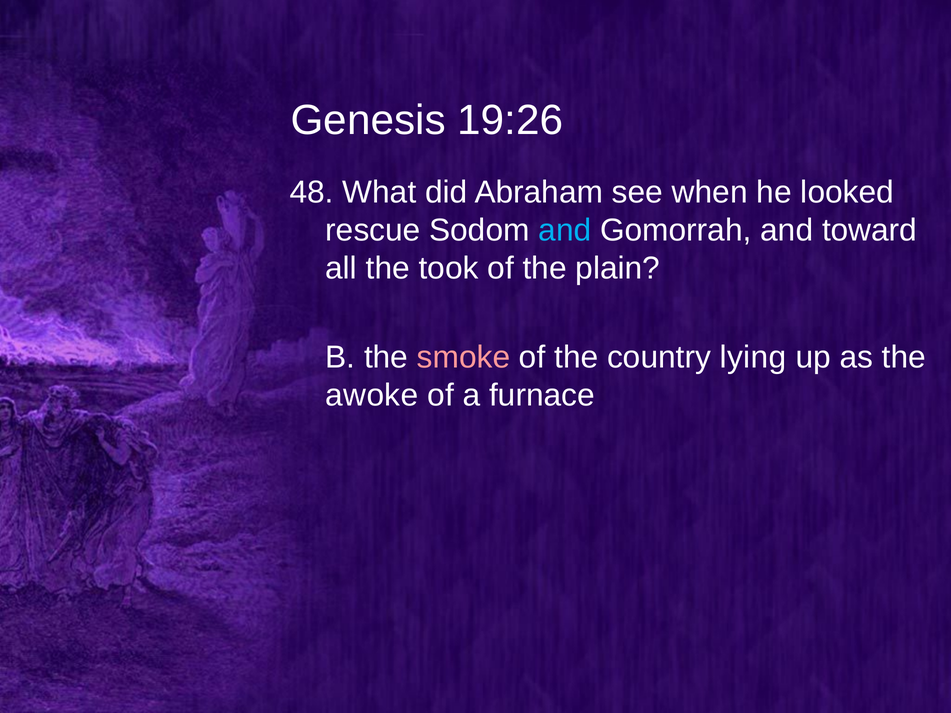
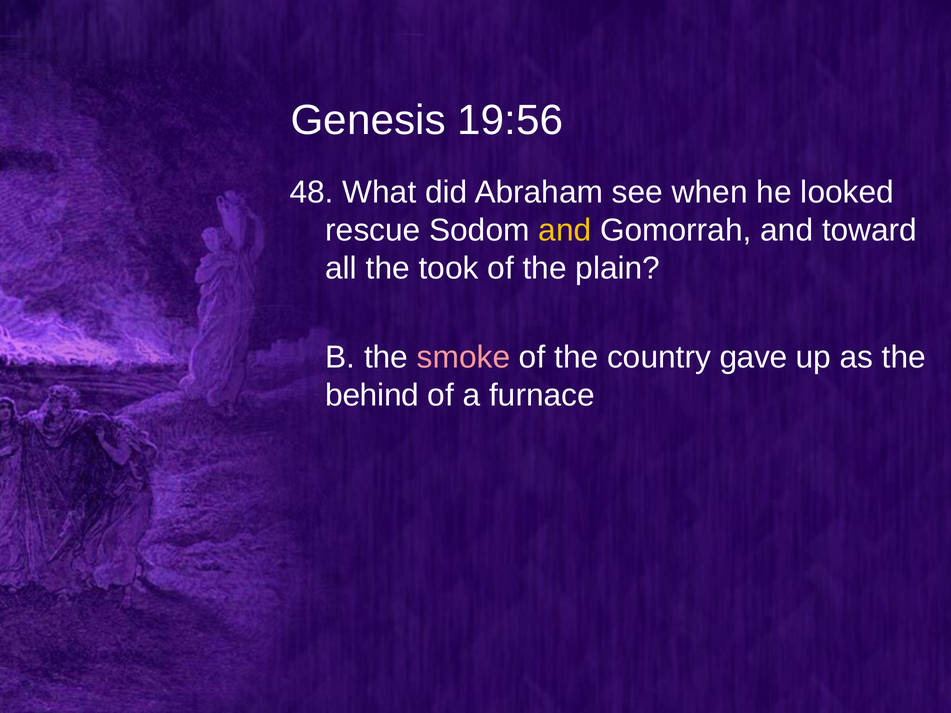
19:26: 19:26 -> 19:56
and at (565, 230) colour: light blue -> yellow
lying: lying -> gave
awoke: awoke -> behind
